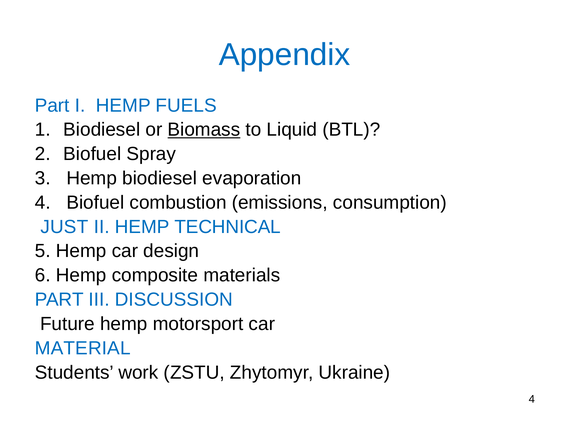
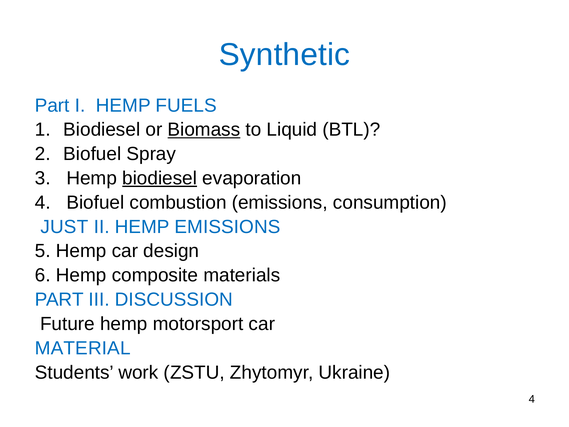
Appendix: Appendix -> Synthetic
biodiesel at (160, 178) underline: none -> present
HEMP TECHNICAL: TECHNICAL -> EMISSIONS
